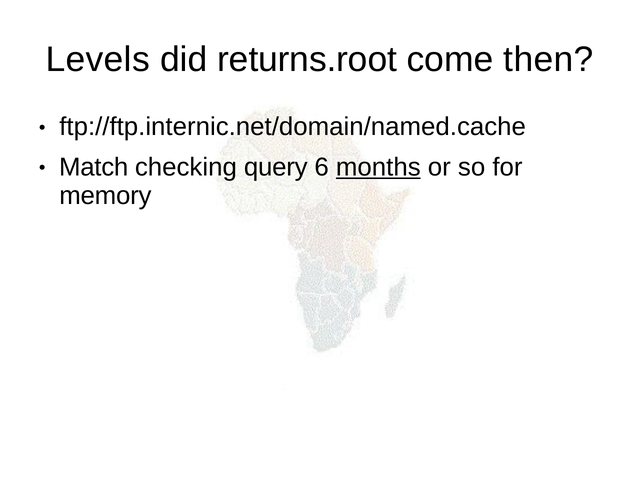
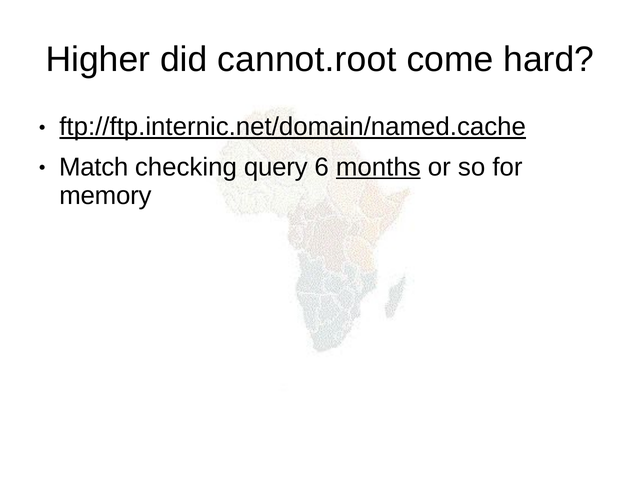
Levels: Levels -> Higher
returns.root: returns.root -> cannot.root
then: then -> hard
ftp://ftp.internic.net/domain/named.cache underline: none -> present
